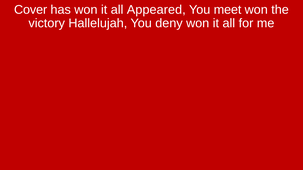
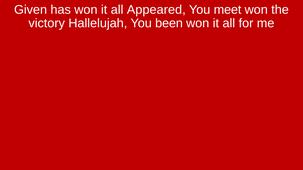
Cover: Cover -> Given
deny: deny -> been
